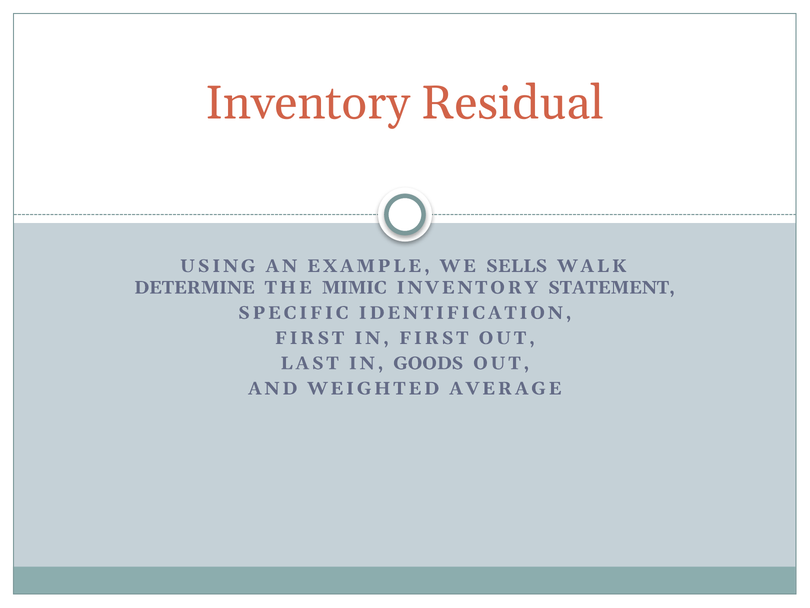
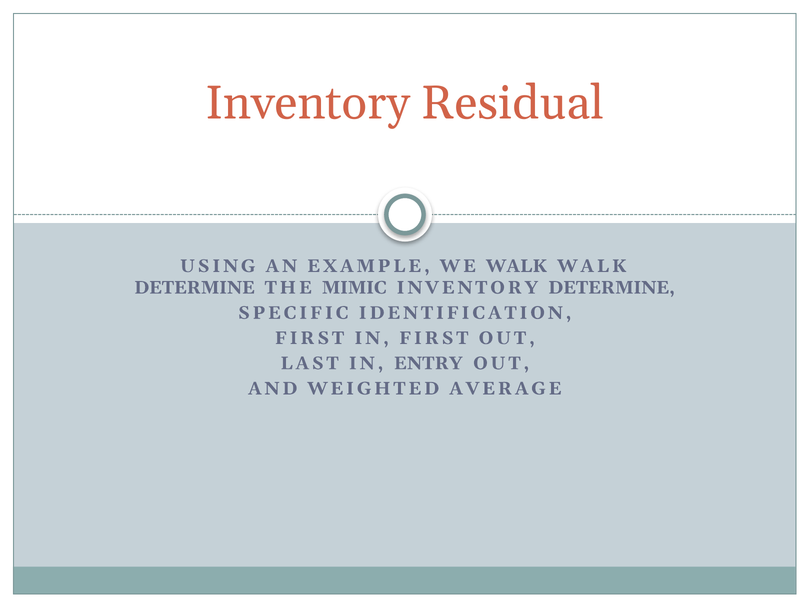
WE SELLS: SELLS -> WALK
INVENTORY STATEMENT: STATEMENT -> DETERMINE
GOODS: GOODS -> ENTRY
